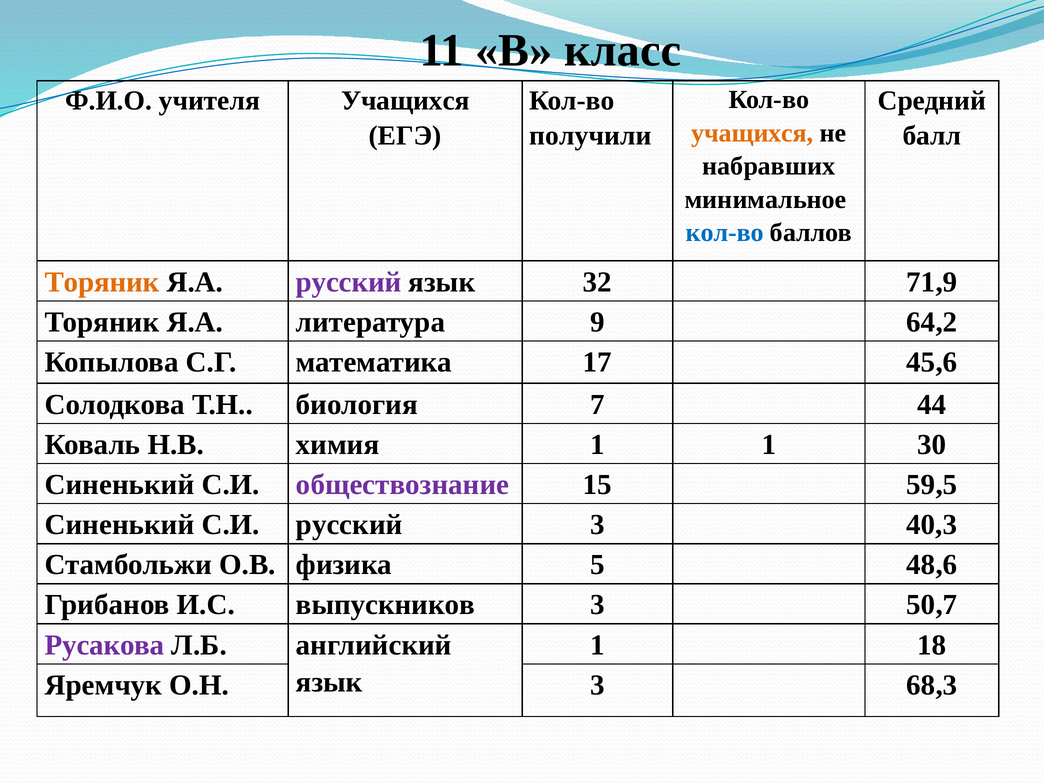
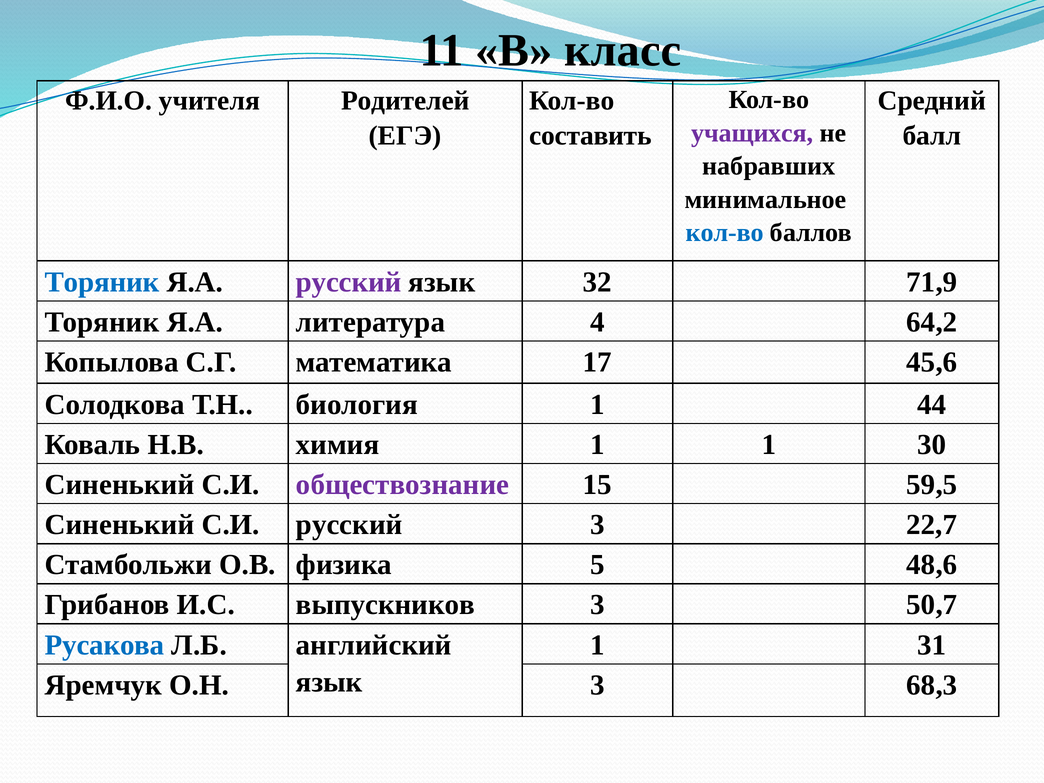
учителя Учащихся: Учащихся -> Родителей
учащихся at (752, 133) colour: orange -> purple
получили: получили -> составить
Торяник at (102, 282) colour: orange -> blue
9: 9 -> 4
биология 7: 7 -> 1
40,3: 40,3 -> 22,7
Русакова colour: purple -> blue
18: 18 -> 31
